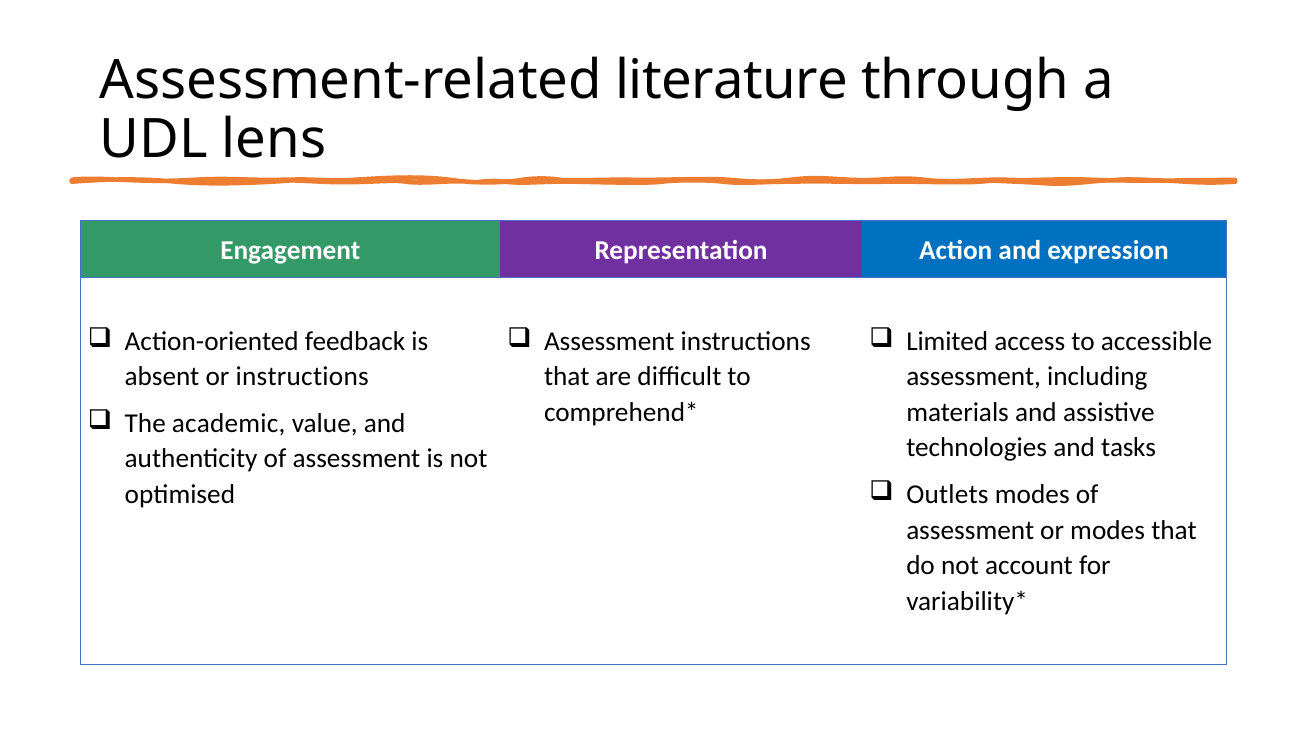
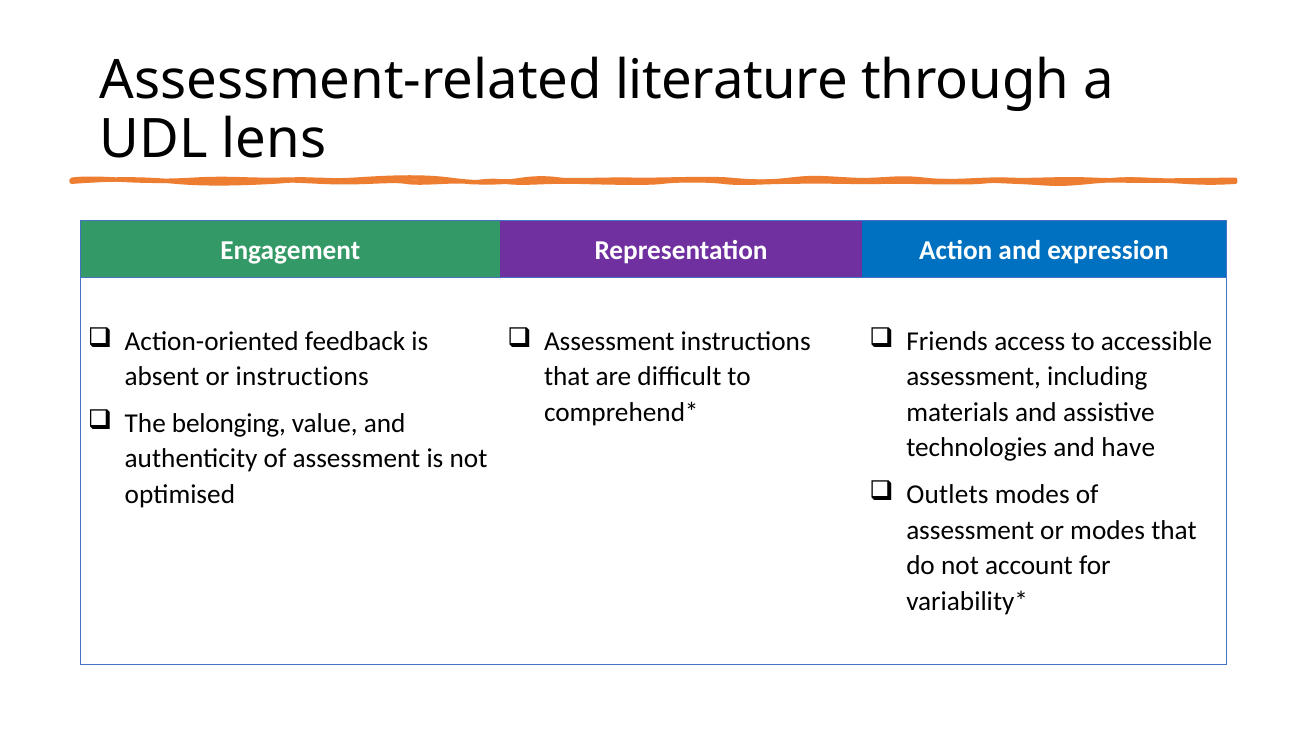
Limited: Limited -> Friends
academic: academic -> belonging
tasks: tasks -> have
